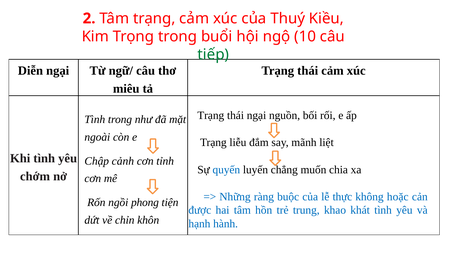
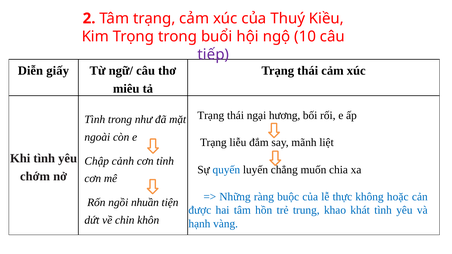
tiếp colour: green -> purple
Diễn ngại: ngại -> giấy
nguồn: nguồn -> hương
phong: phong -> nhuần
hành: hành -> vàng
